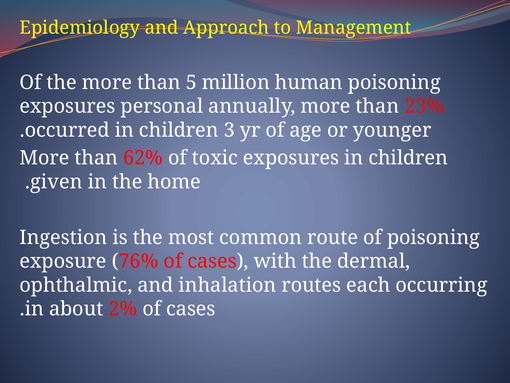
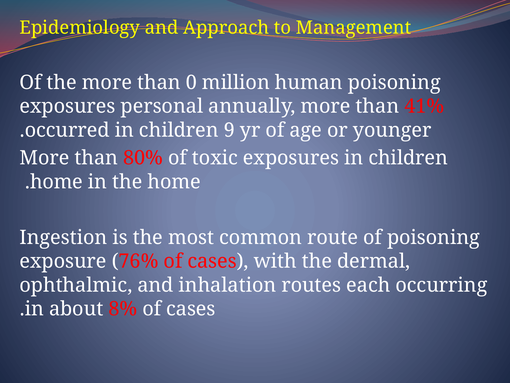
5: 5 -> 0
23%: 23% -> 41%
3: 3 -> 9
62%: 62% -> 80%
given at (56, 182): given -> home
2%: 2% -> 8%
